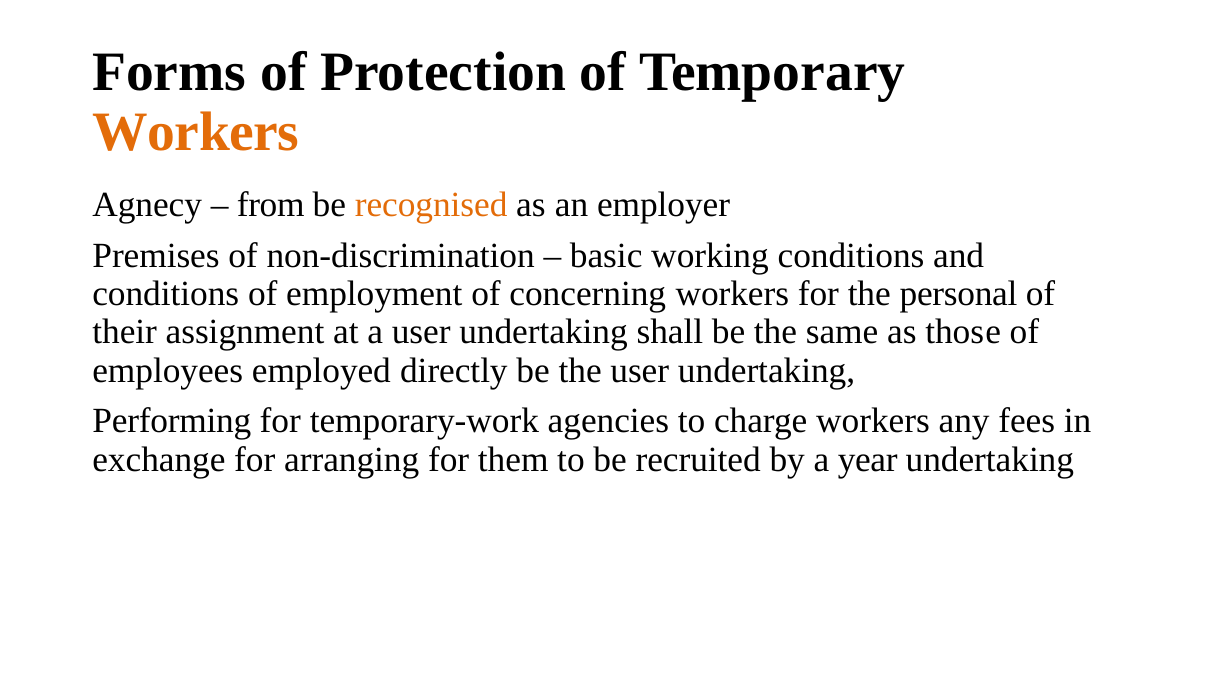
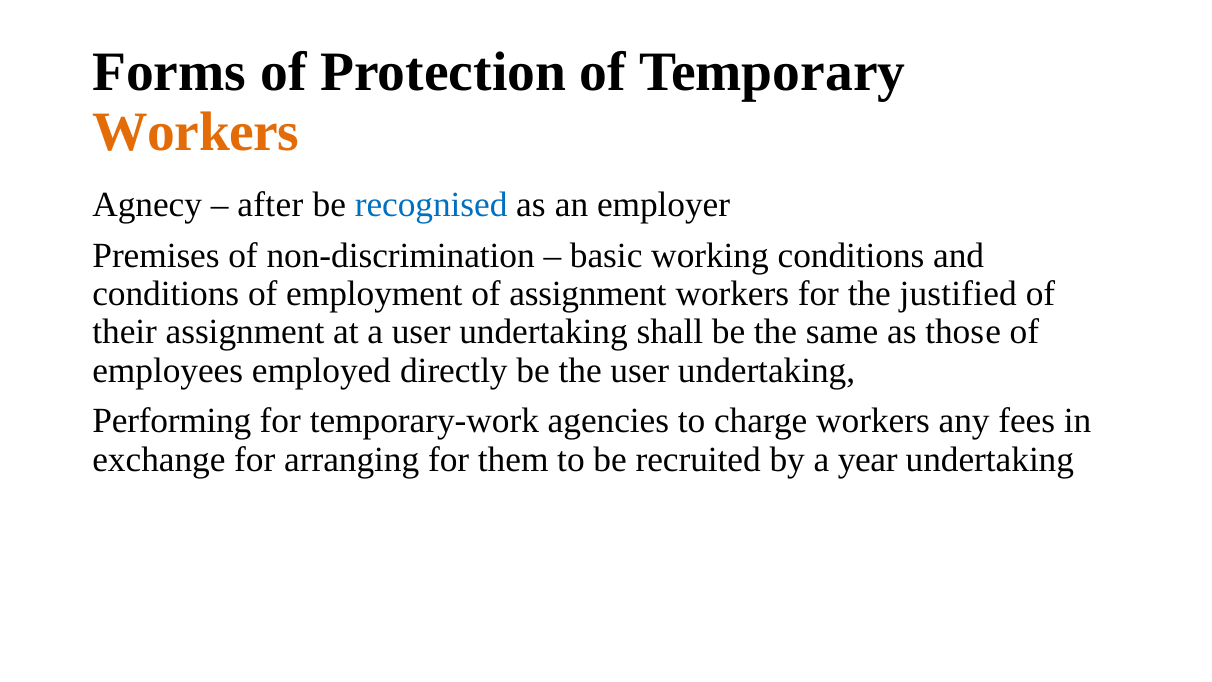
from: from -> after
recognised colour: orange -> blue
of concerning: concerning -> assignment
personal: personal -> justified
